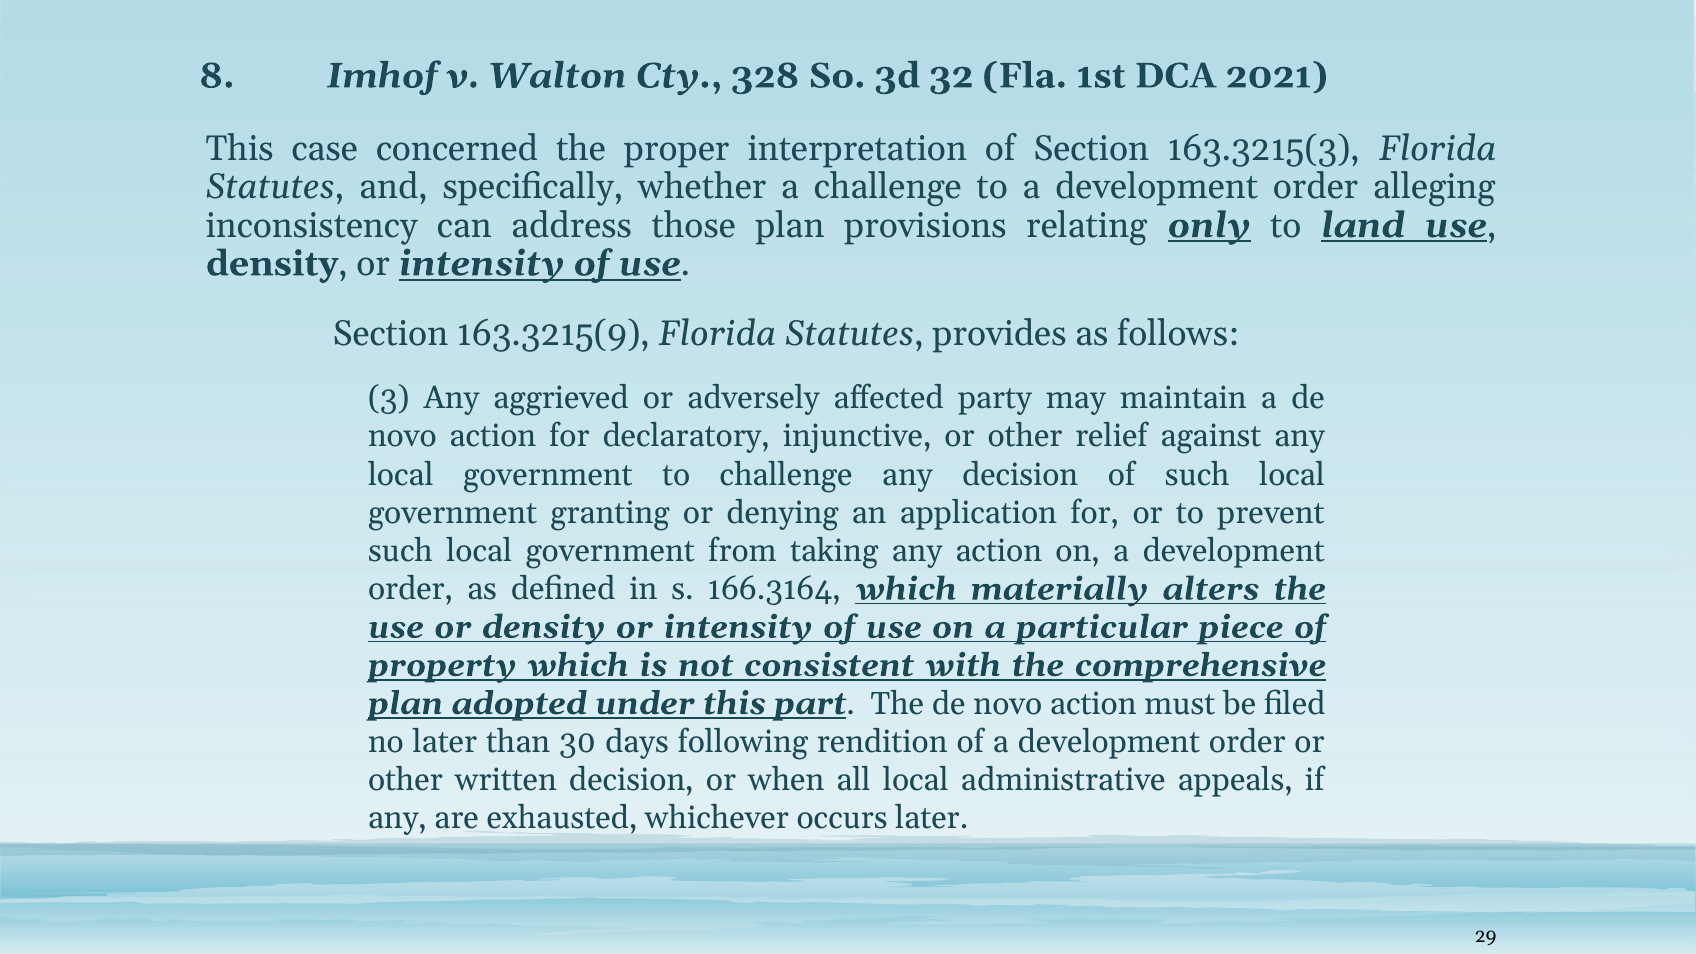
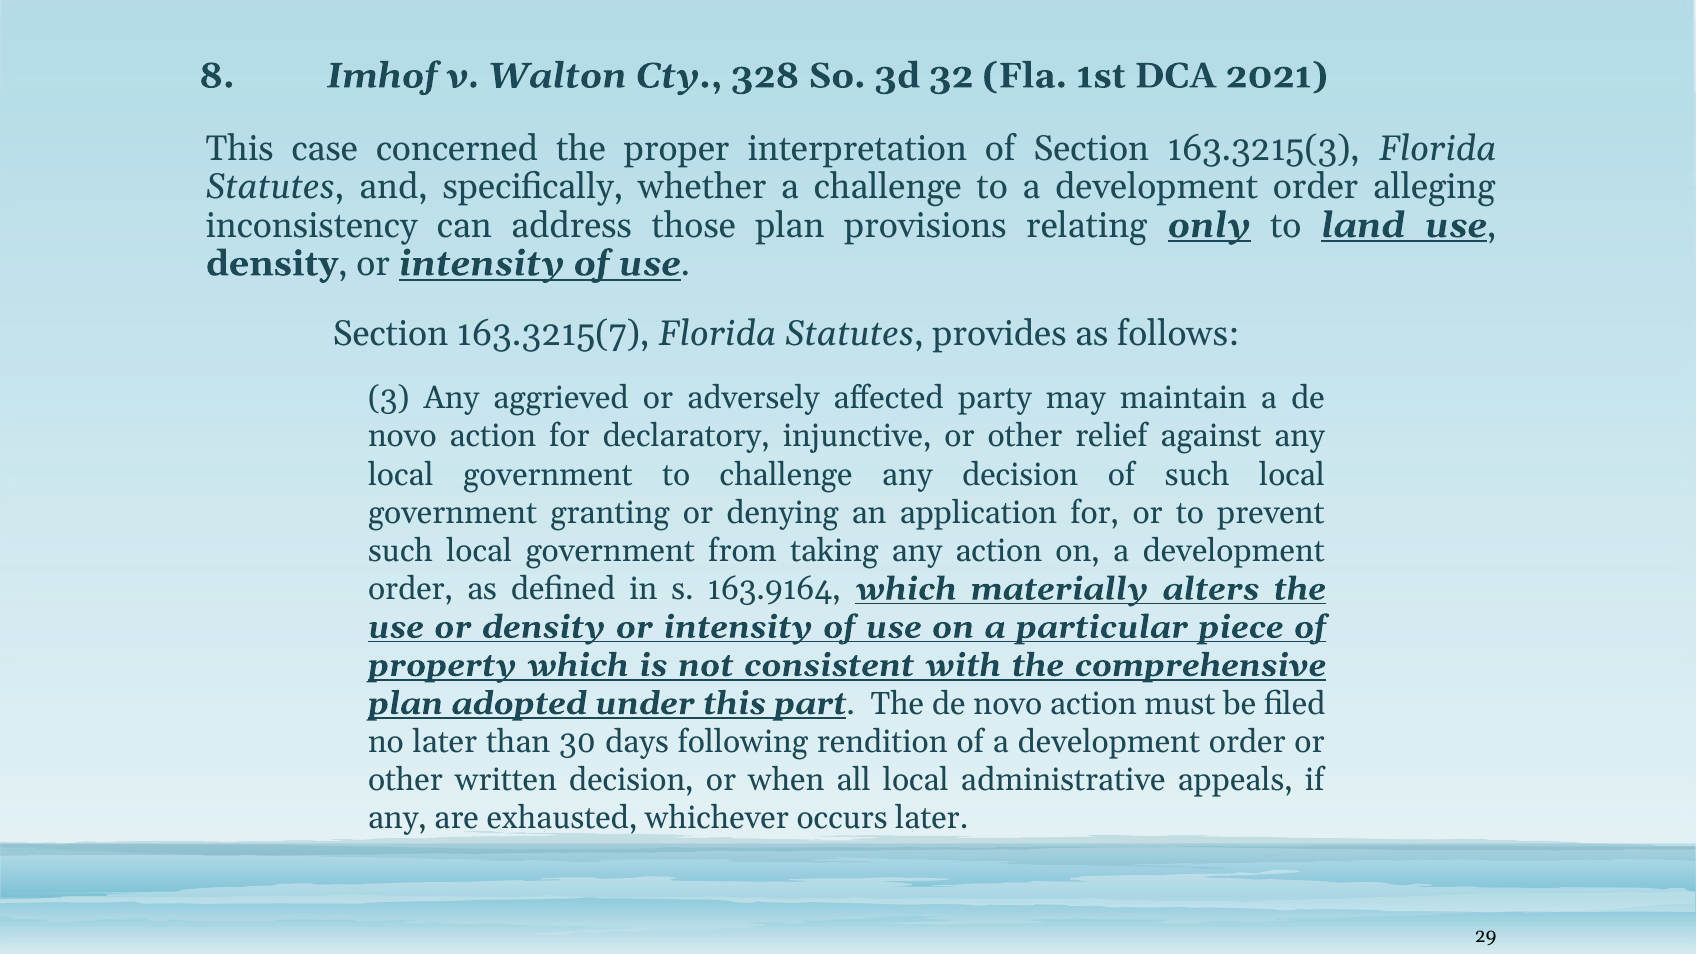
163.3215(9: 163.3215(9 -> 163.3215(7
166.3164: 166.3164 -> 163.9164
